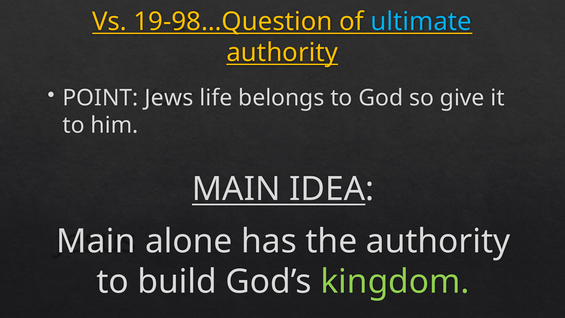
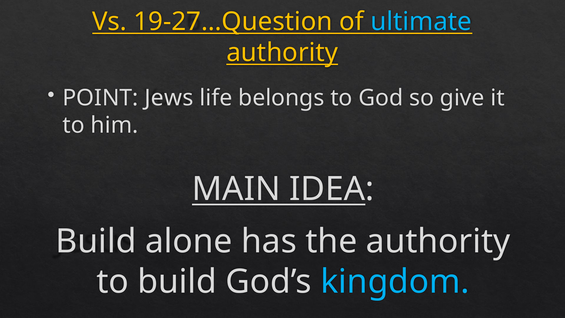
19-98…Question: 19-98…Question -> 19-27…Question
Main at (96, 241): Main -> Build
kingdom colour: light green -> light blue
